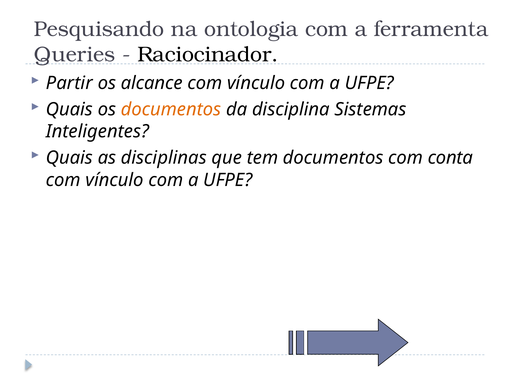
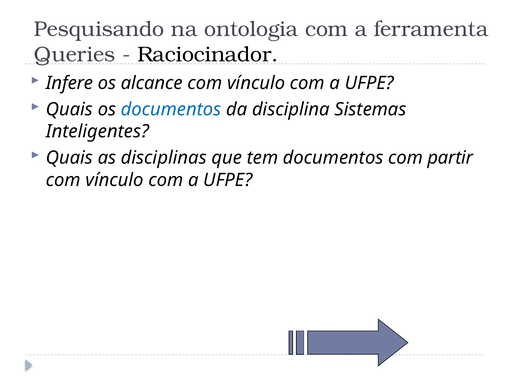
Partir: Partir -> Infere
documentos at (171, 109) colour: orange -> blue
conta: conta -> partir
